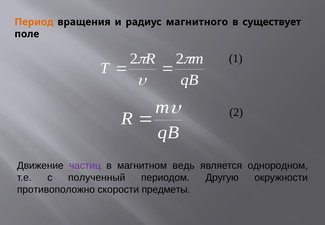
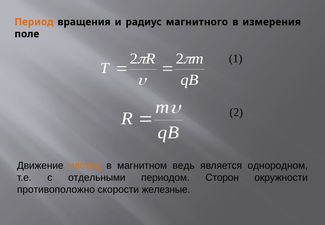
существует: существует -> измерения
частиц colour: purple -> orange
полученный: полученный -> отдельными
Другую: Другую -> Сторон
предметы: предметы -> железные
